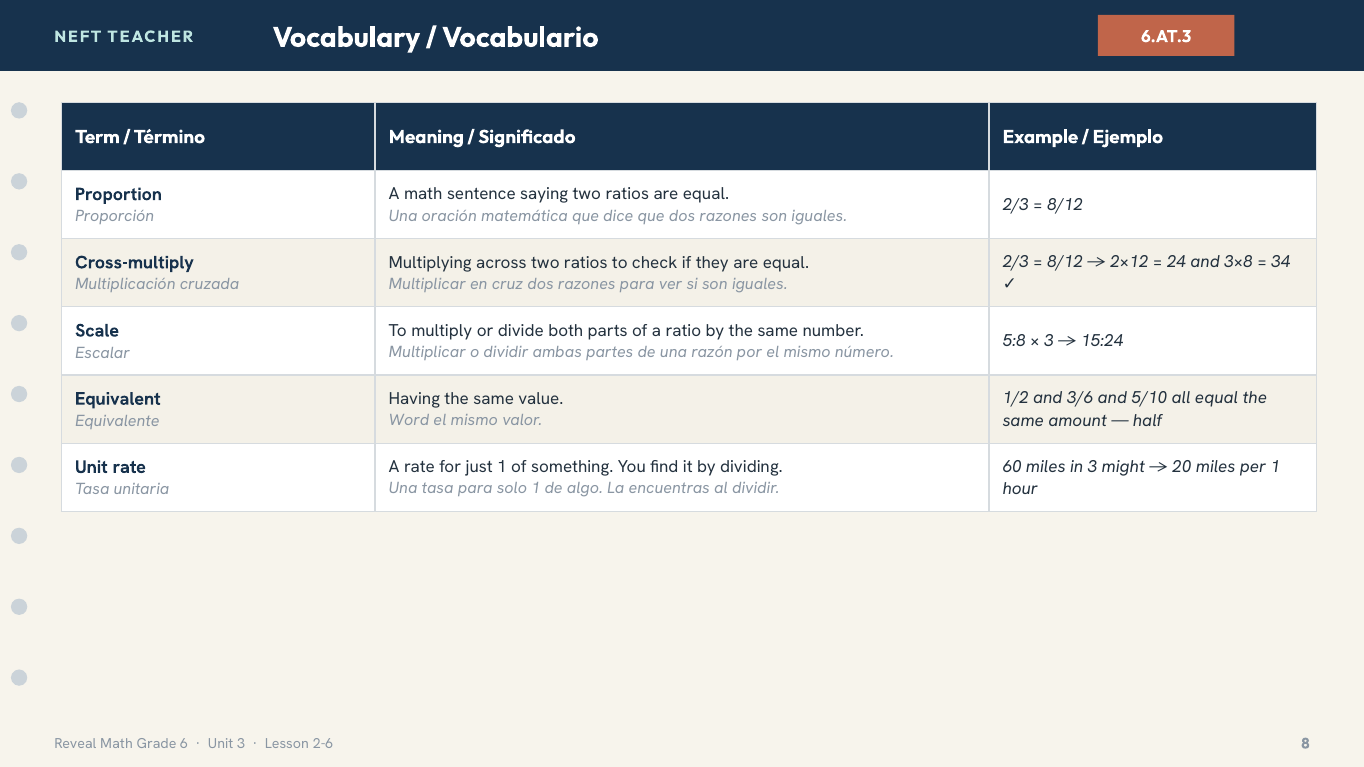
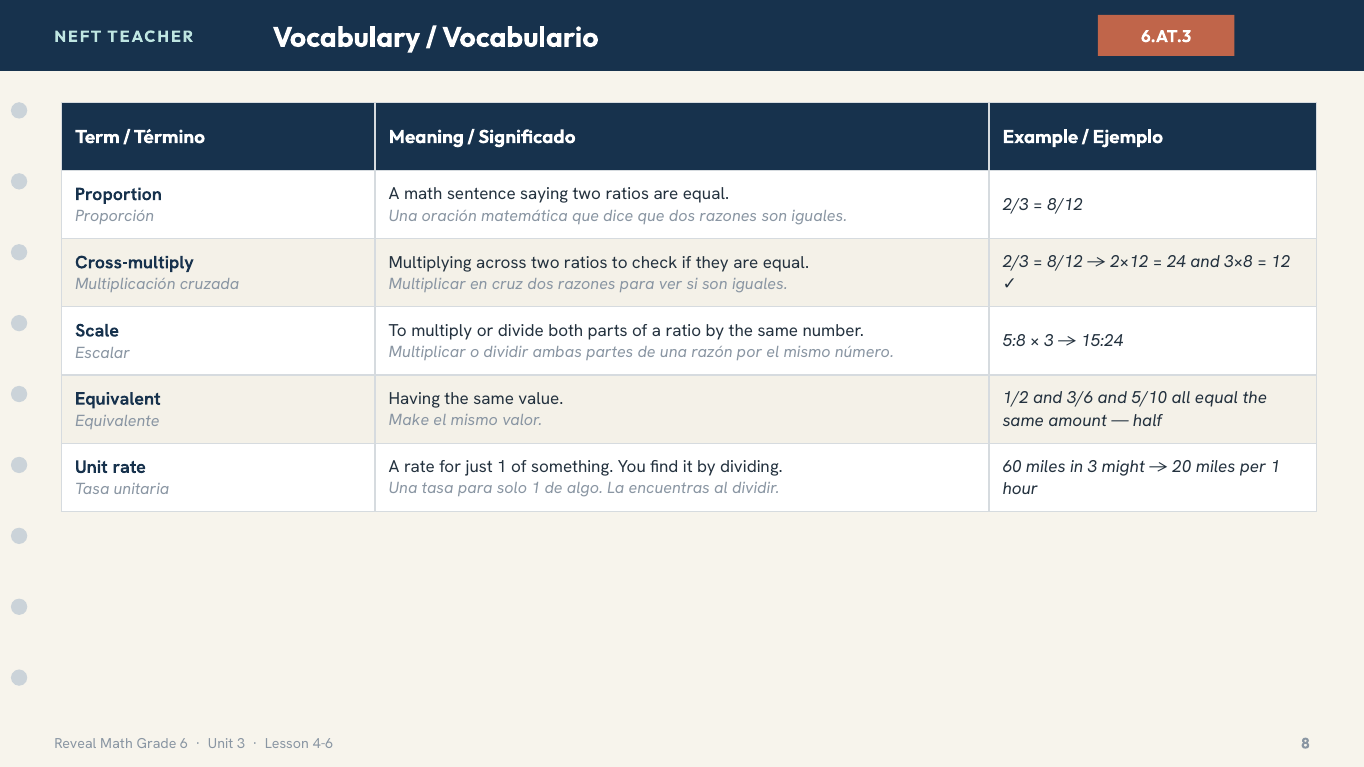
34: 34 -> 12
Word: Word -> Make
2-6: 2-6 -> 4-6
